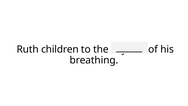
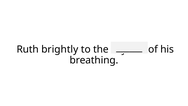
children: children -> brightly
